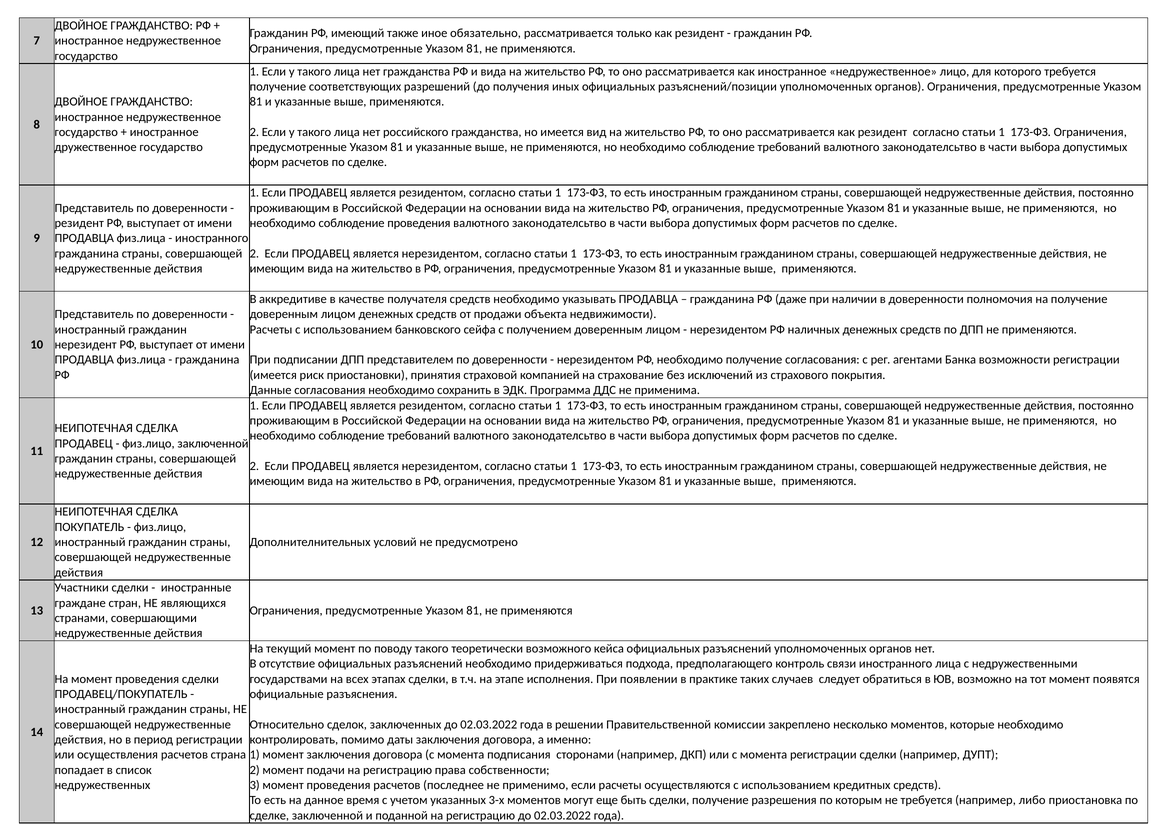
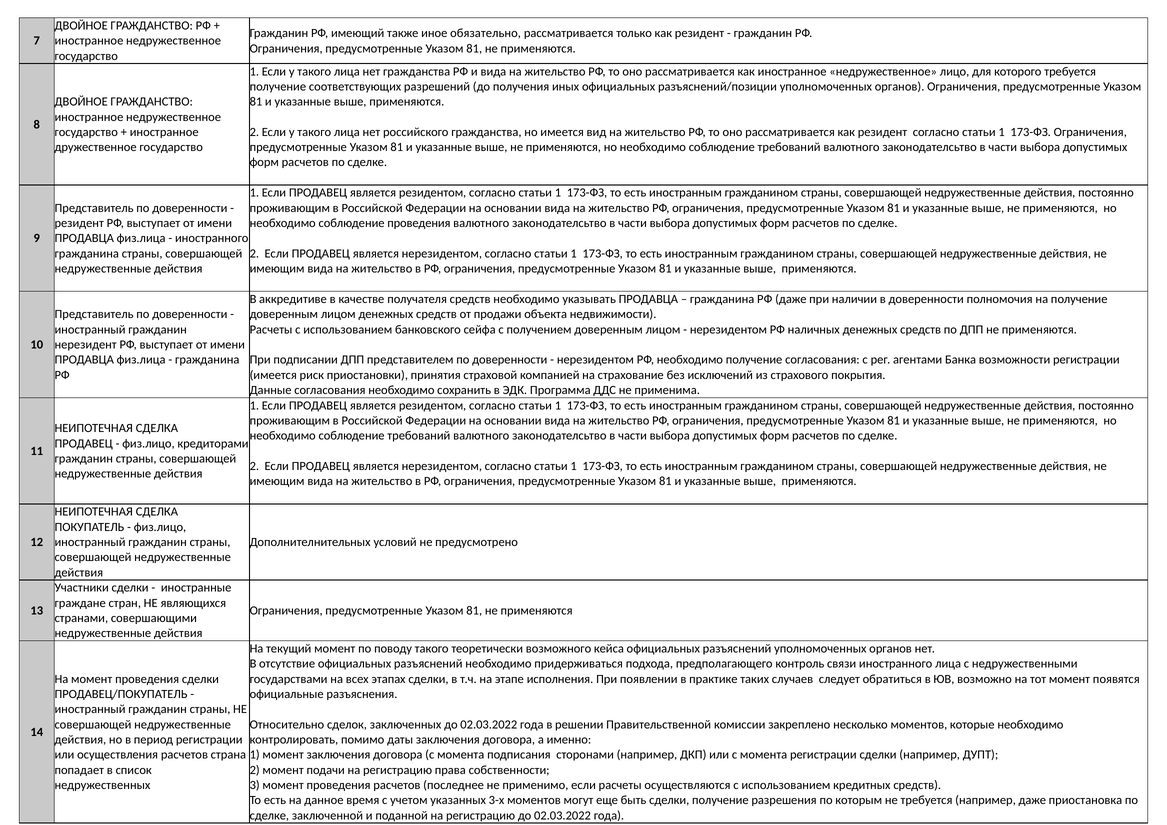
физ.лицо заключенной: заключенной -> кредиторами
например либо: либо -> даже
